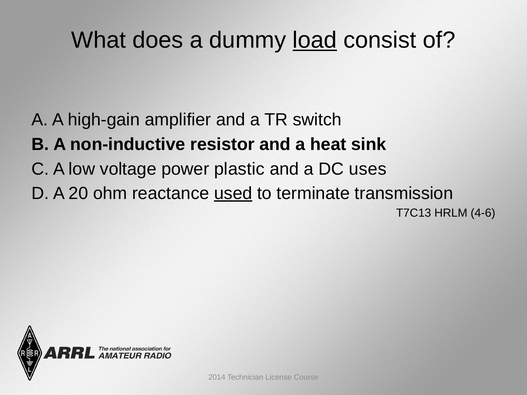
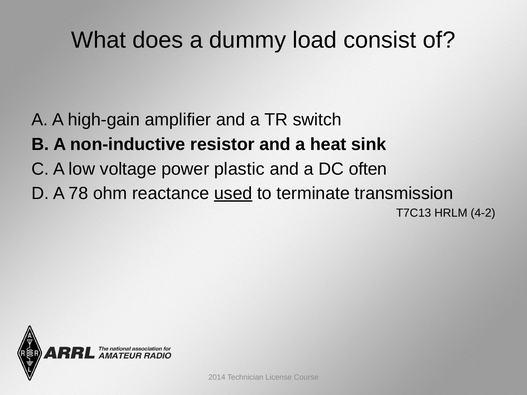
load underline: present -> none
uses: uses -> often
20: 20 -> 78
4-6: 4-6 -> 4-2
